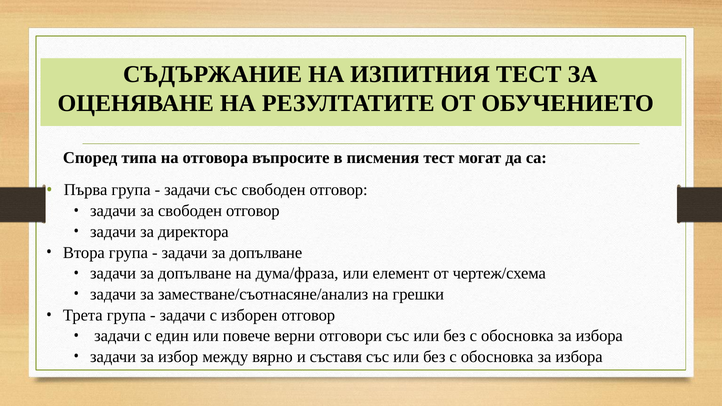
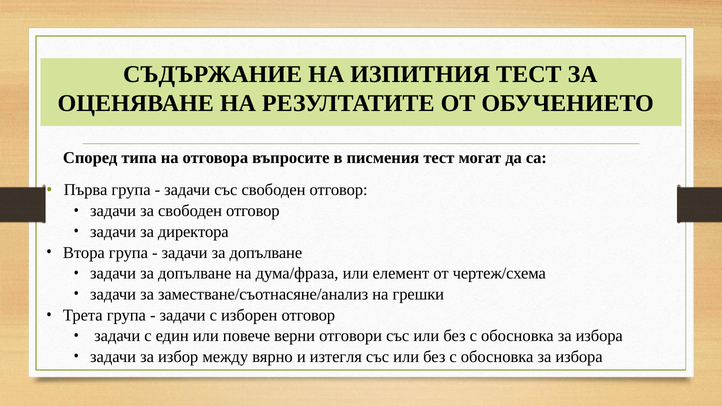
съставя: съставя -> изтегля
